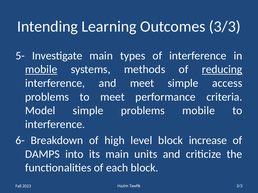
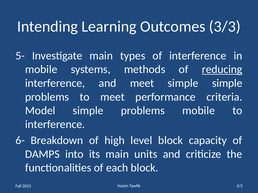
mobile at (41, 70) underline: present -> none
simple access: access -> simple
increase: increase -> capacity
